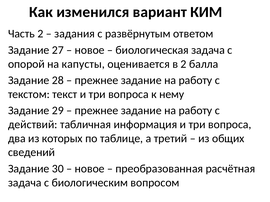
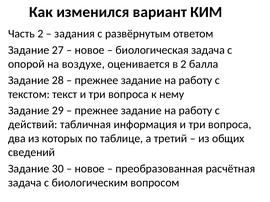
капусты: капусты -> воздухе
